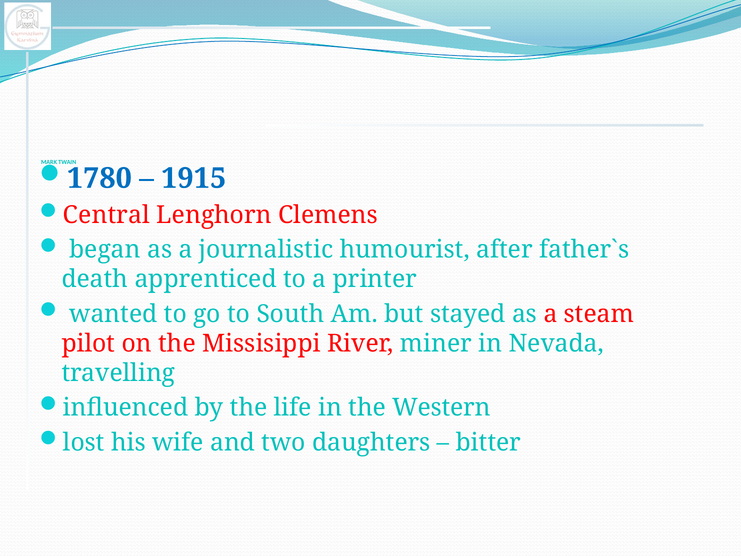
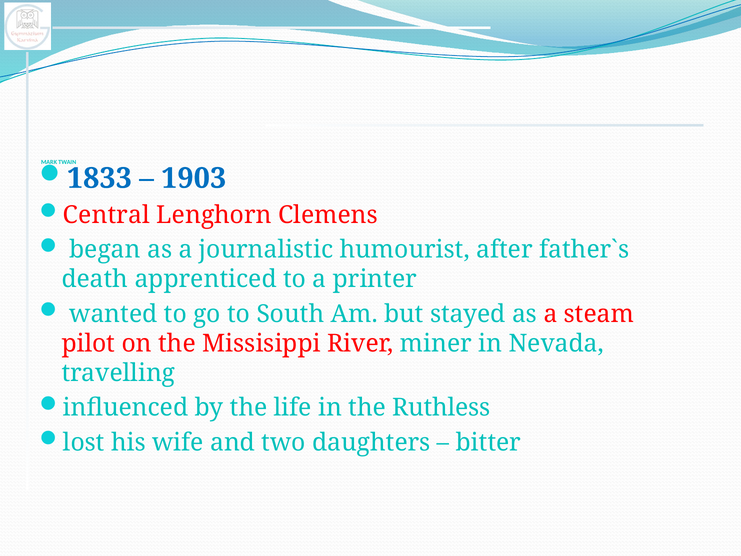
1780: 1780 -> 1833
1915: 1915 -> 1903
Western: Western -> Ruthless
